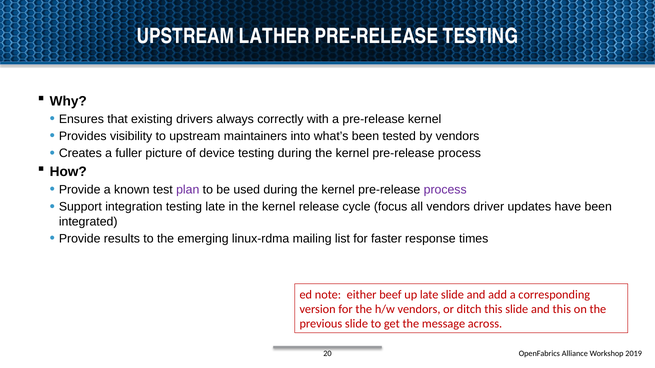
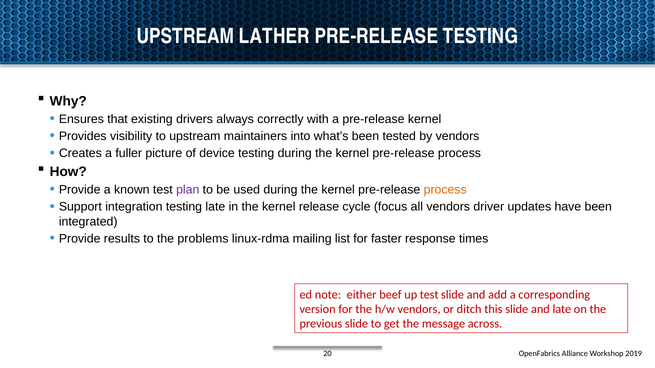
process at (445, 190) colour: purple -> orange
emerging: emerging -> problems
up late: late -> test
and this: this -> late
